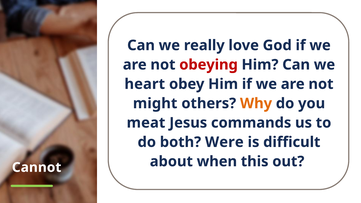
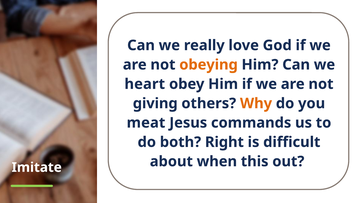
obeying colour: red -> orange
might: might -> giving
Were: Were -> Right
Cannot: Cannot -> Imitate
